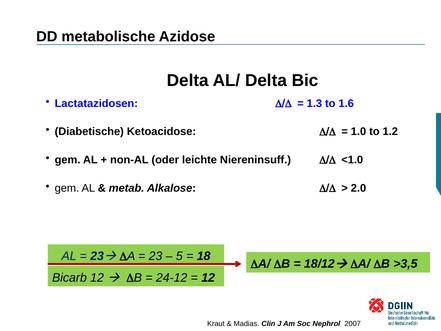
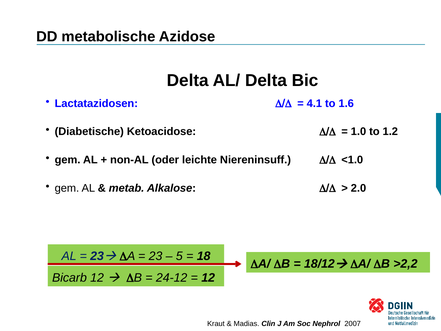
1.3: 1.3 -> 4.1
>3,5: >3,5 -> >2,2
